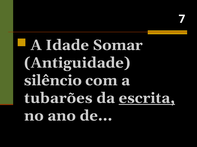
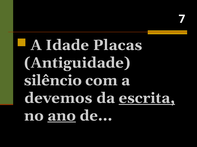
Somar: Somar -> Placas
tubarões: tubarões -> devemos
ano underline: none -> present
